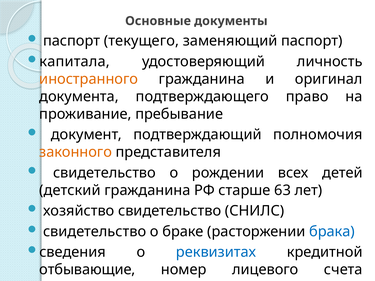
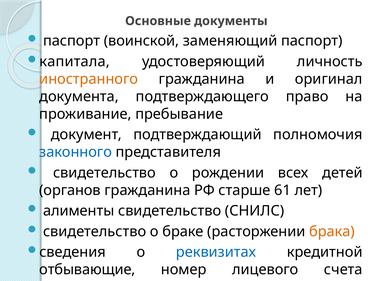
текущего: текущего -> воинской
законного colour: orange -> blue
детский: детский -> органов
63: 63 -> 61
хозяйство: хозяйство -> алименты
брака colour: blue -> orange
